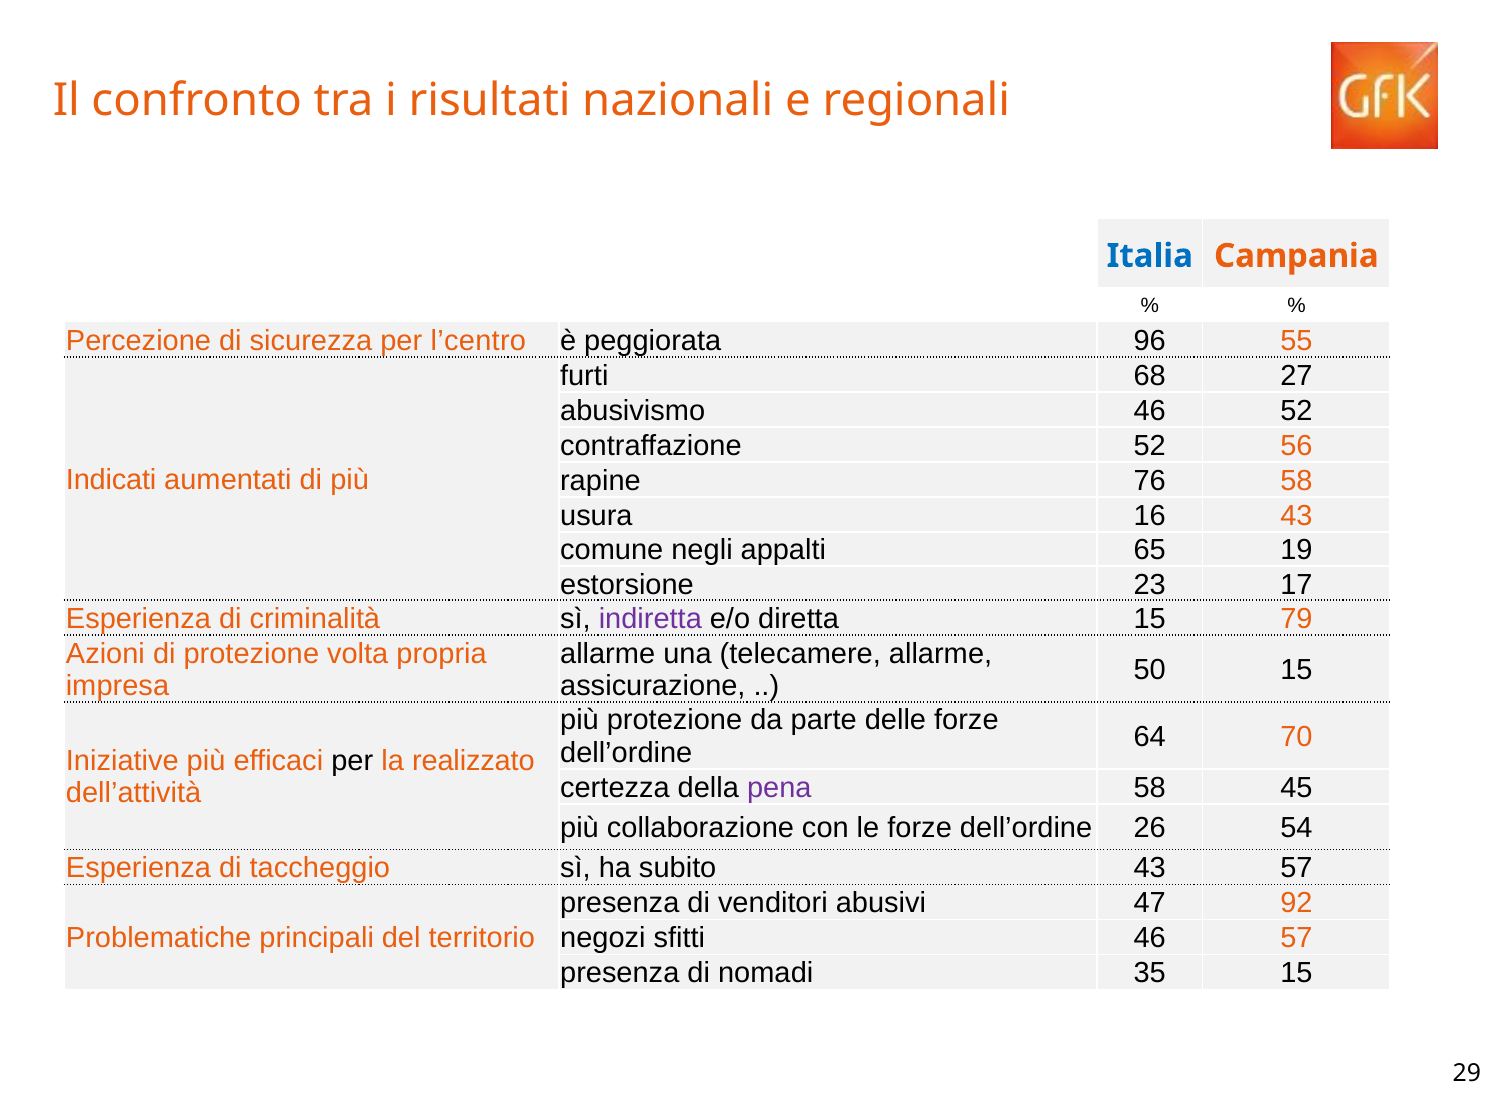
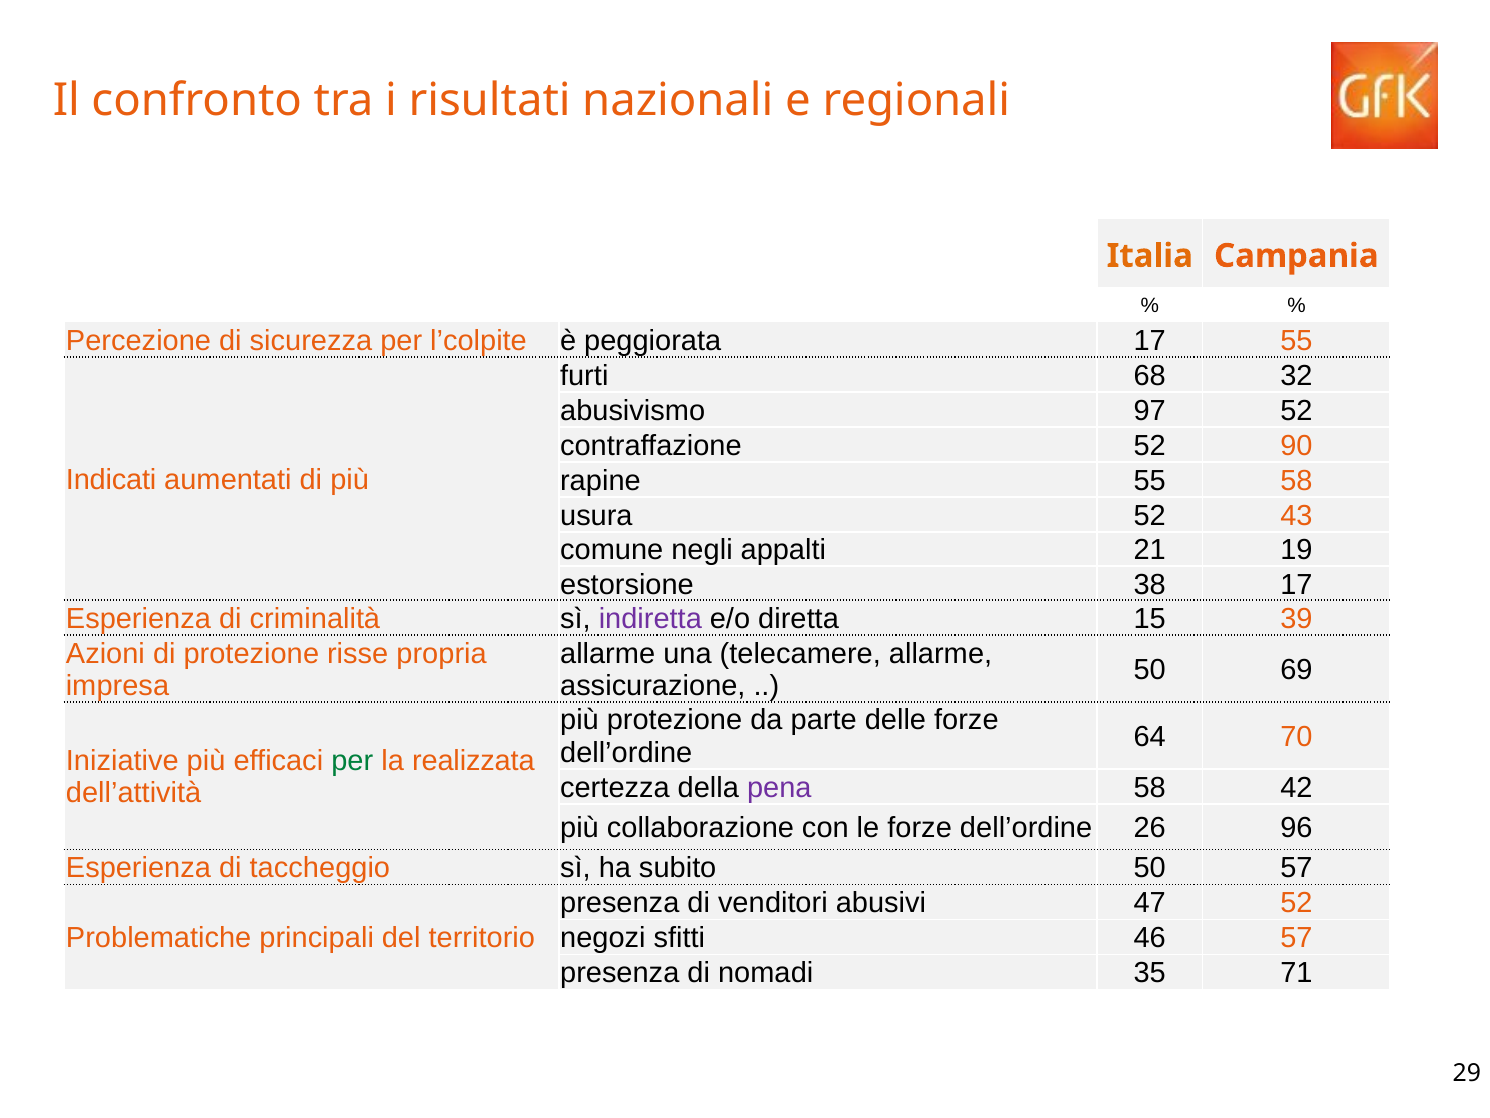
Italia colour: blue -> orange
l’centro: l’centro -> l’colpite
peggiorata 96: 96 -> 17
27: 27 -> 32
abusivismo 46: 46 -> 97
56: 56 -> 90
rapine 76: 76 -> 55
usura 16: 16 -> 52
65: 65 -> 21
23: 23 -> 38
79: 79 -> 39
volta: volta -> risse
50 15: 15 -> 69
per at (352, 760) colour: black -> green
realizzato: realizzato -> realizzata
45: 45 -> 42
54: 54 -> 96
subito 43: 43 -> 50
47 92: 92 -> 52
35 15: 15 -> 71
